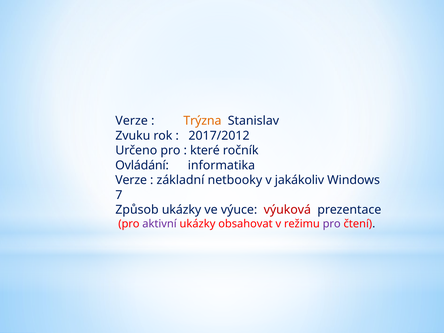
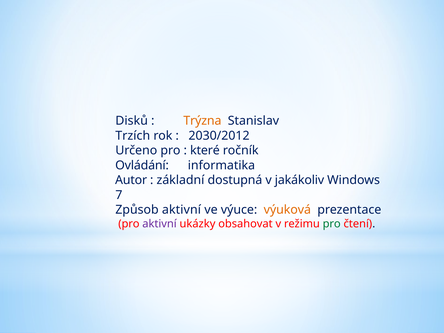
Verze at (132, 121): Verze -> Disků
Zvuku: Zvuku -> Trzích
2017/2012: 2017/2012 -> 2030/2012
Verze at (131, 180): Verze -> Autor
netbooky: netbooky -> dostupná
Způsob ukázky: ukázky -> aktivní
výuková colour: red -> orange
pro at (332, 224) colour: purple -> green
